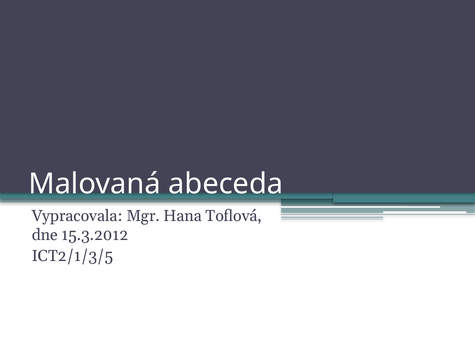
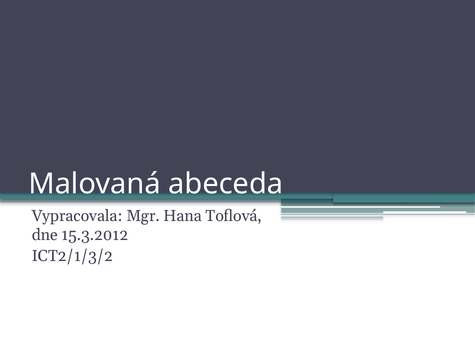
ICT2/1/3/5: ICT2/1/3/5 -> ICT2/1/3/2
